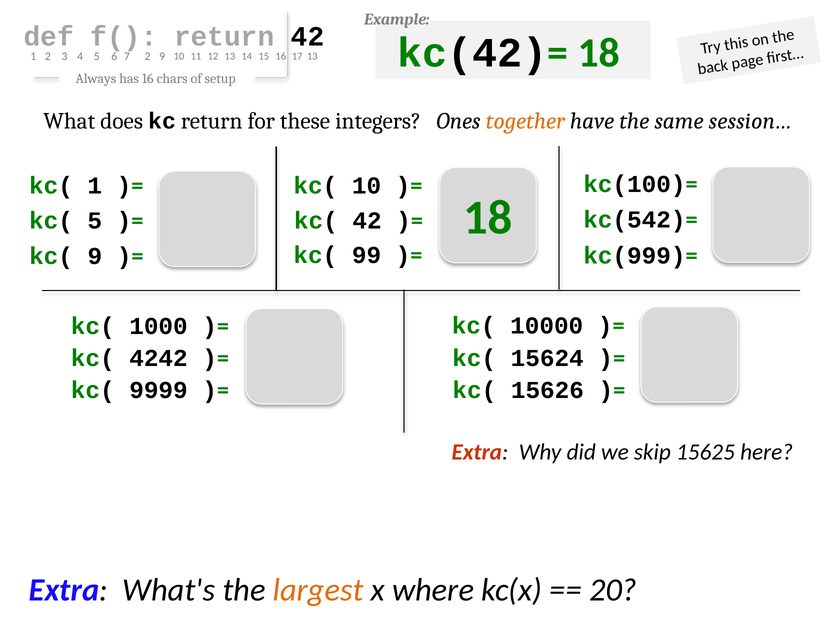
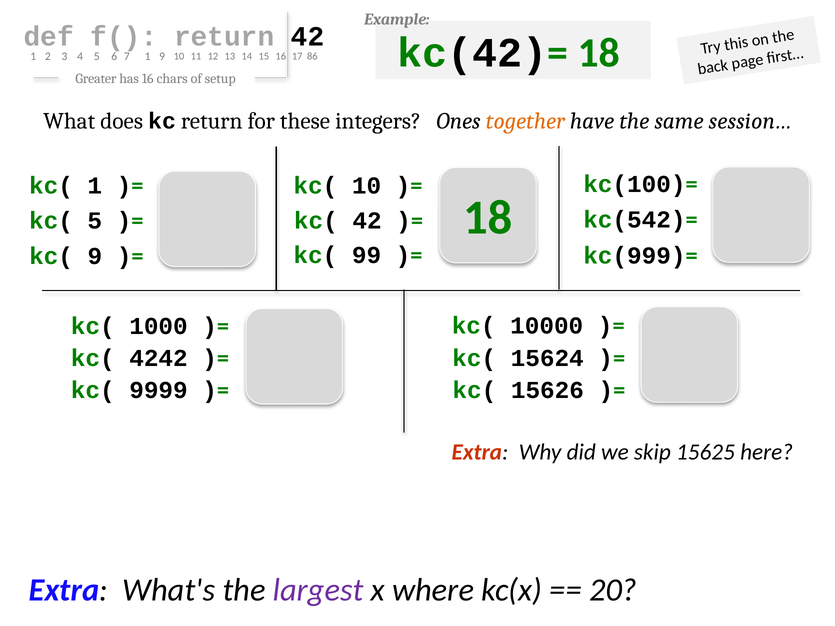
6 2: 2 -> 1
17 13: 13 -> 86
Always: Always -> Greater
largest colour: orange -> purple
